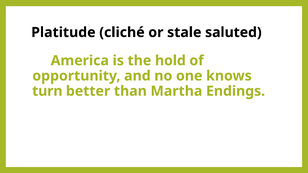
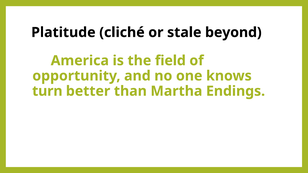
saluted: saluted -> beyond
hold: hold -> field
